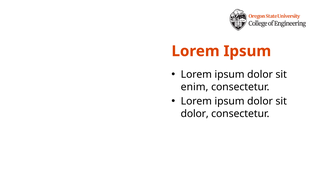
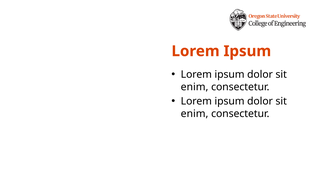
dolor at (195, 114): dolor -> enim
